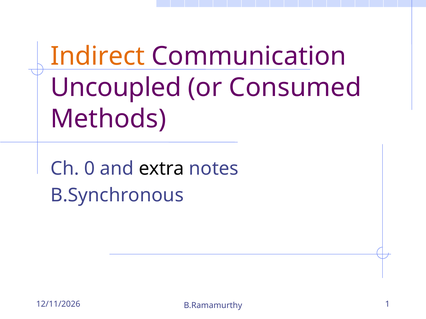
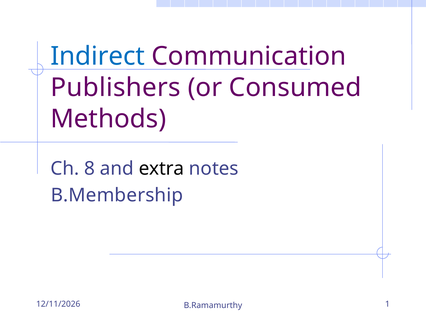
Indirect colour: orange -> blue
Uncoupled: Uncoupled -> Publishers
0: 0 -> 8
B.Synchronous: B.Synchronous -> B.Membership
